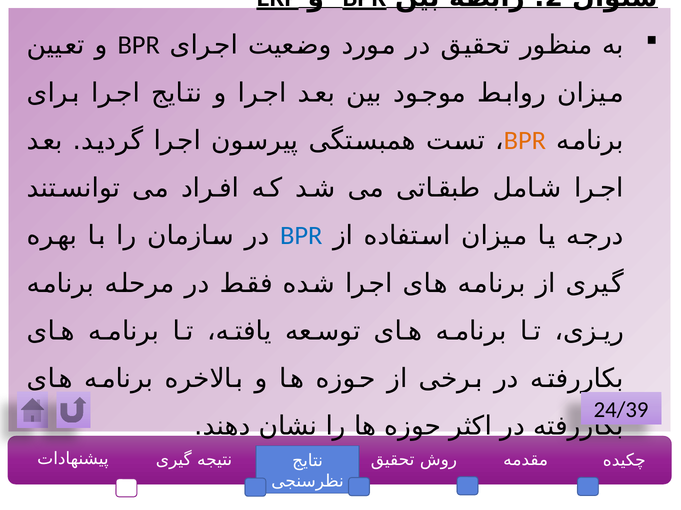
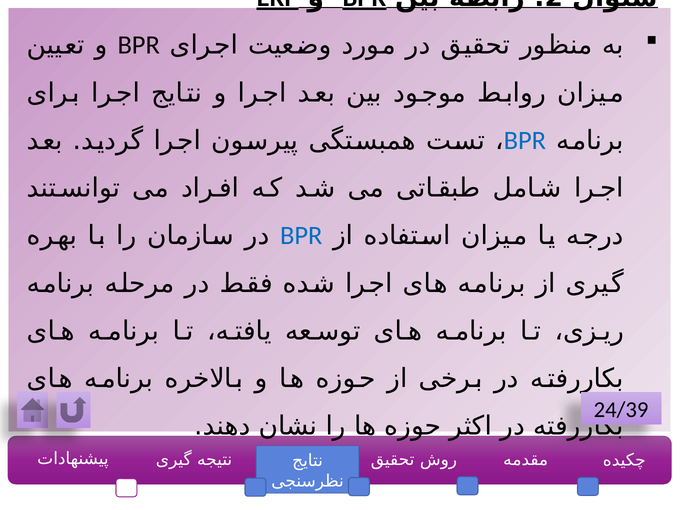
BPR at (525, 141) colour: orange -> blue
